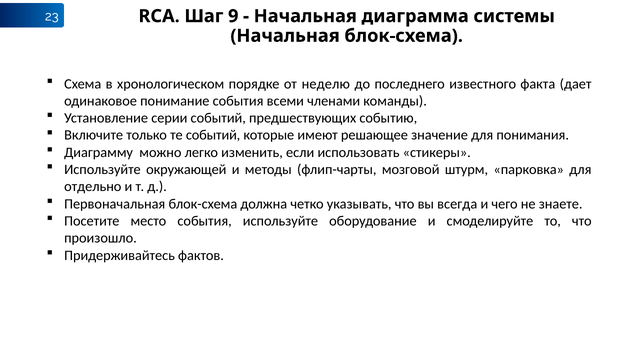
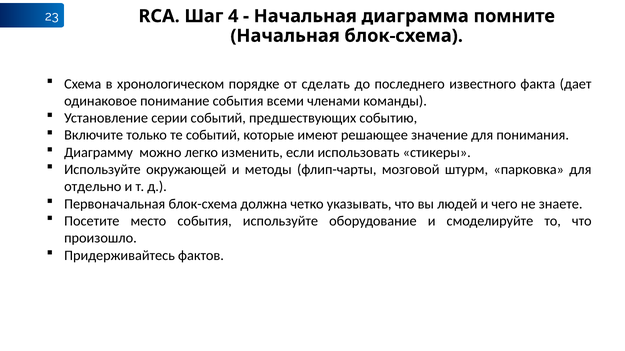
9: 9 -> 4
системы: системы -> помните
неделю: неделю -> сделать
всегда: всегда -> людей
